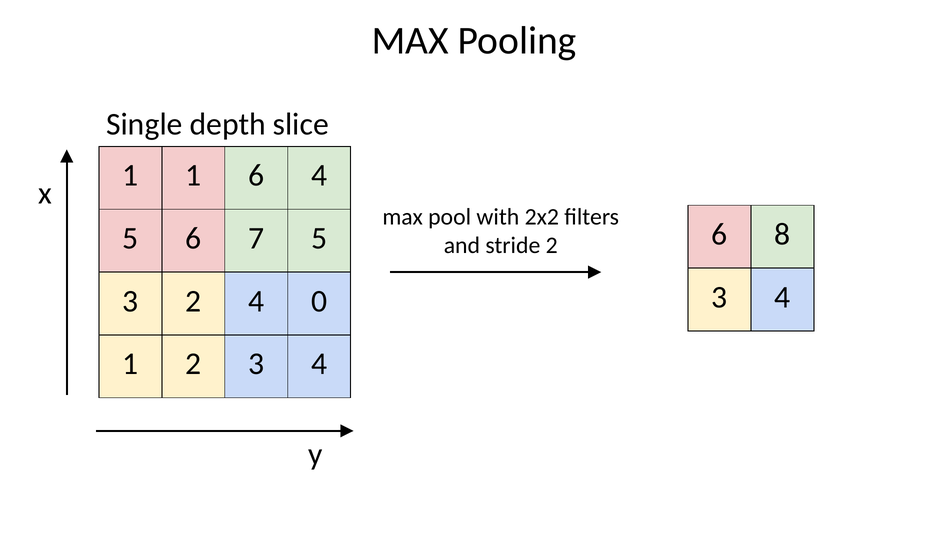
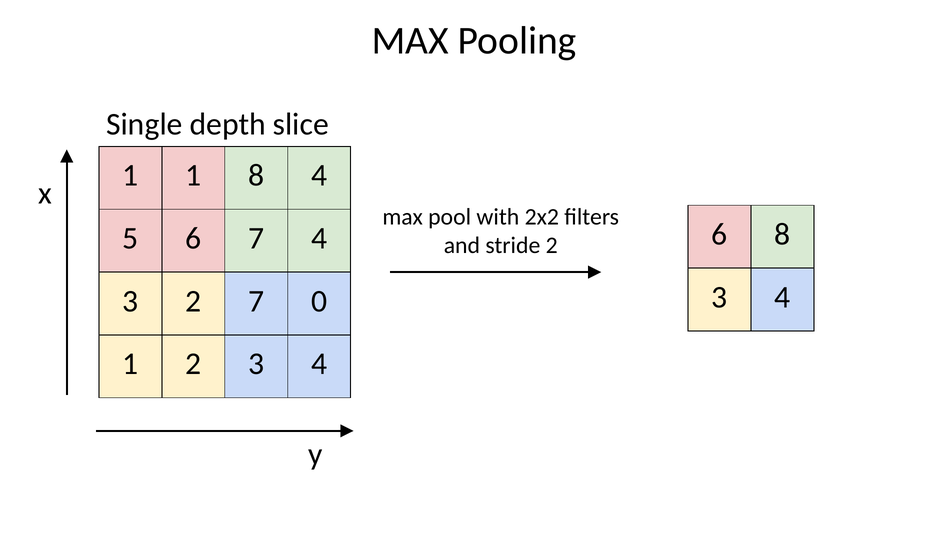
1 6: 6 -> 8
7 5: 5 -> 4
2 4: 4 -> 7
